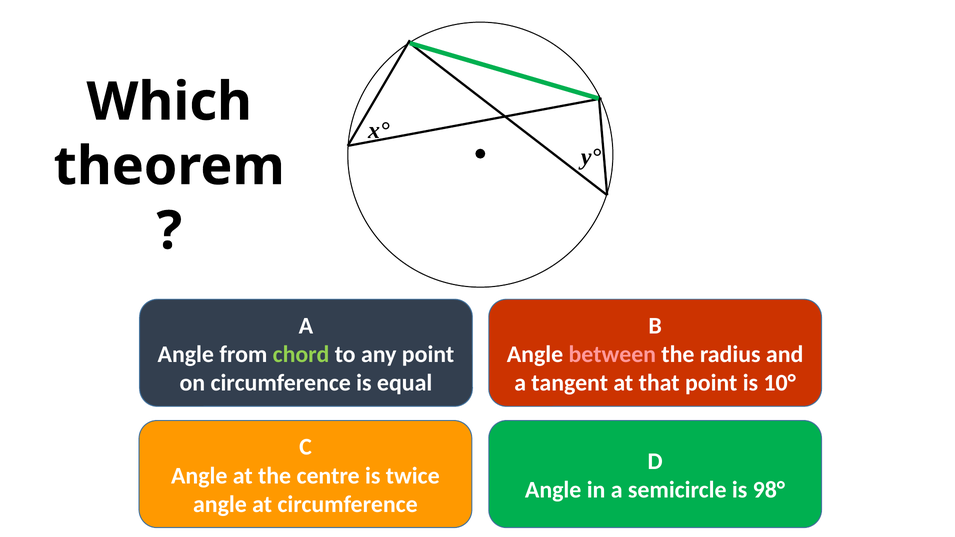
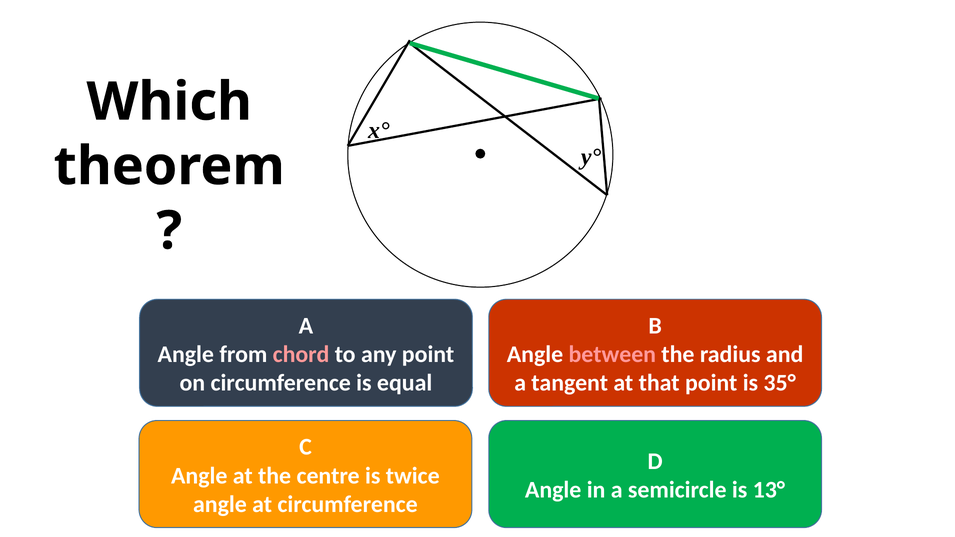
chord colour: light green -> pink
10°: 10° -> 35°
98°: 98° -> 13°
